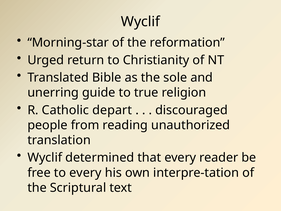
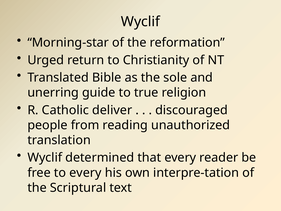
depart: depart -> deliver
